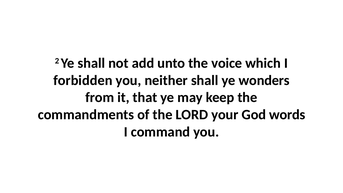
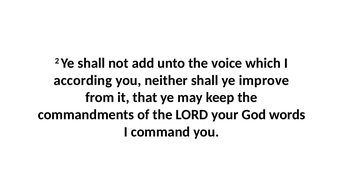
forbidden: forbidden -> according
wonders: wonders -> improve
